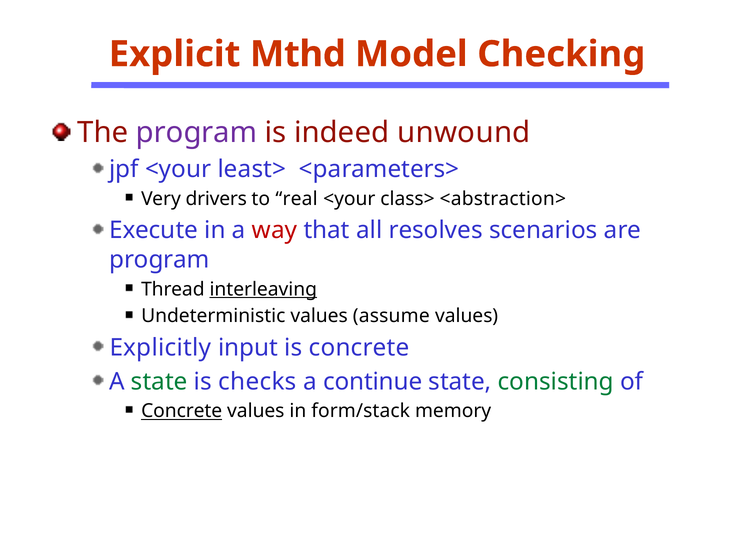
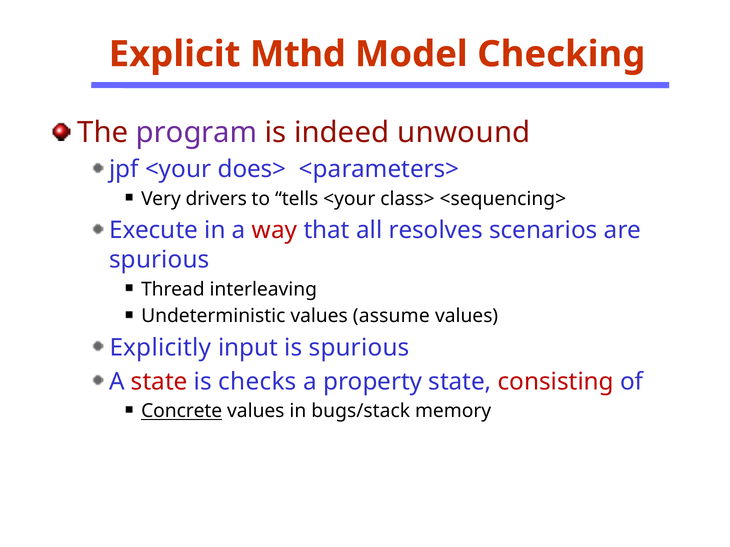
least>: least> -> does>
real: real -> tells
<abstraction>: <abstraction> -> <sequencing>
program at (159, 260): program -> spurious
interleaving underline: present -> none
is concrete: concrete -> spurious
state at (159, 382) colour: green -> red
continue: continue -> property
consisting colour: green -> red
form/stack: form/stack -> bugs/stack
